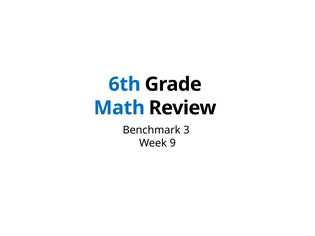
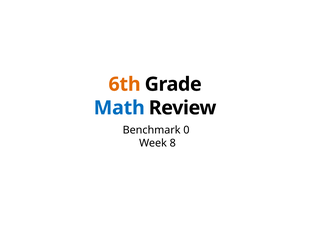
6th colour: blue -> orange
3: 3 -> 0
9: 9 -> 8
